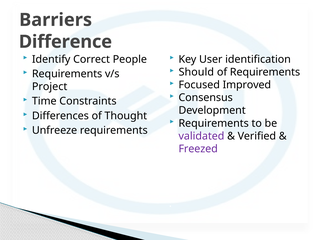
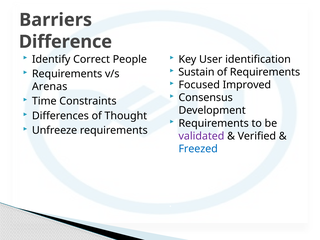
Should: Should -> Sustain
Project: Project -> Arenas
Freezed colour: purple -> blue
